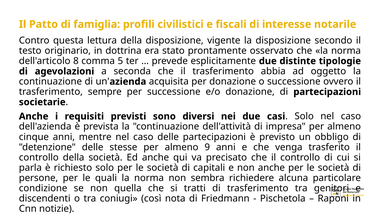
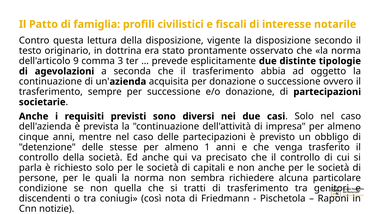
8: 8 -> 9
5: 5 -> 3
9: 9 -> 1
